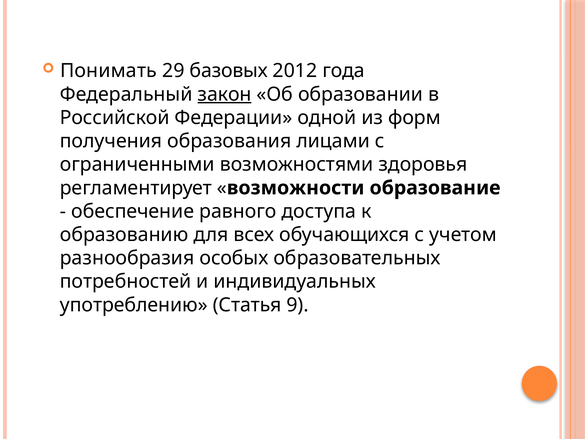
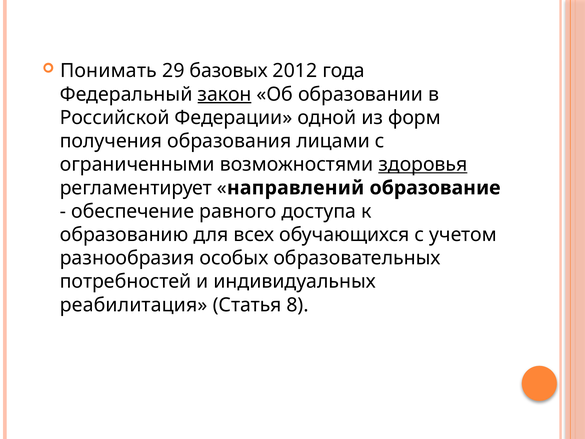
здоровья underline: none -> present
возможности: возможности -> направлений
употреблению: употреблению -> реабилитация
9: 9 -> 8
